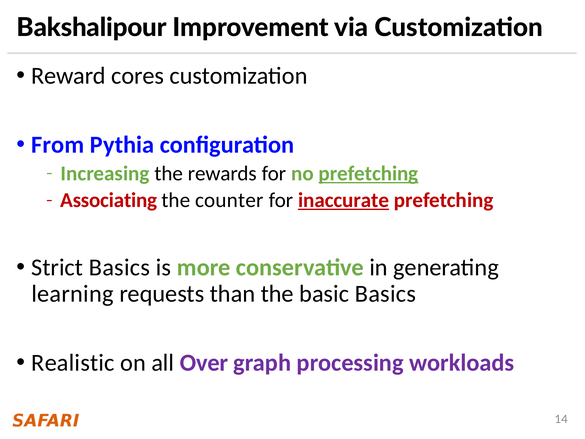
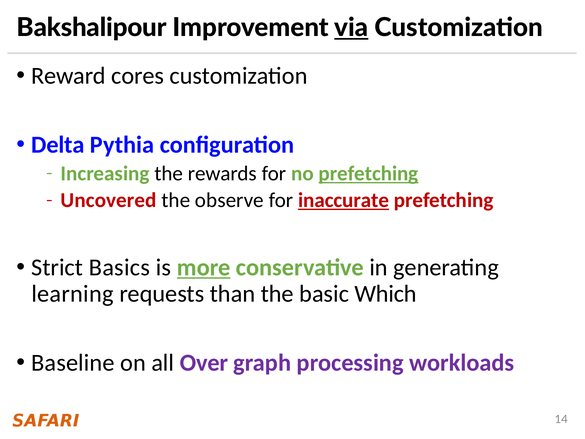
via underline: none -> present
From: From -> Delta
Associating: Associating -> Uncovered
counter: counter -> observe
more underline: none -> present
basic Basics: Basics -> Which
Realistic: Realistic -> Baseline
